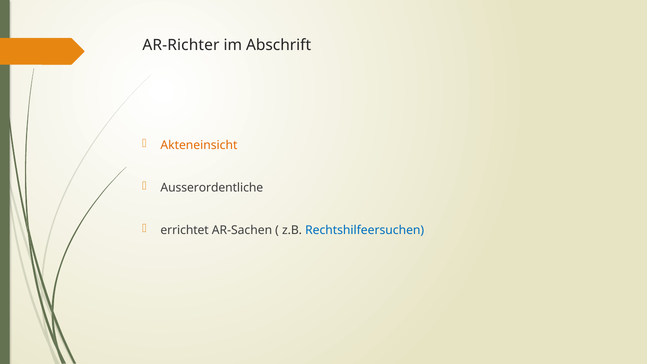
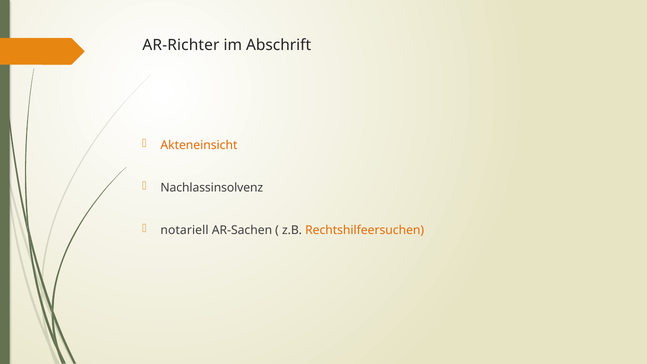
Ausserordentliche: Ausserordentliche -> Nachlassinsolvenz
errichtet: errichtet -> notariell
Rechtshilfeersuchen colour: blue -> orange
